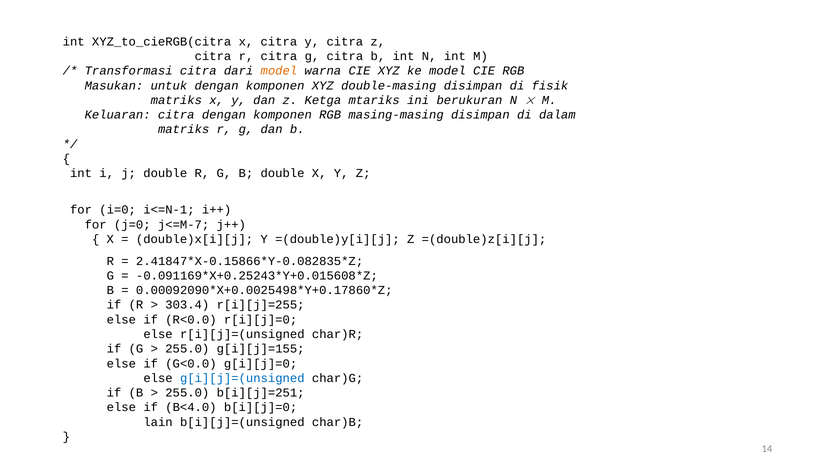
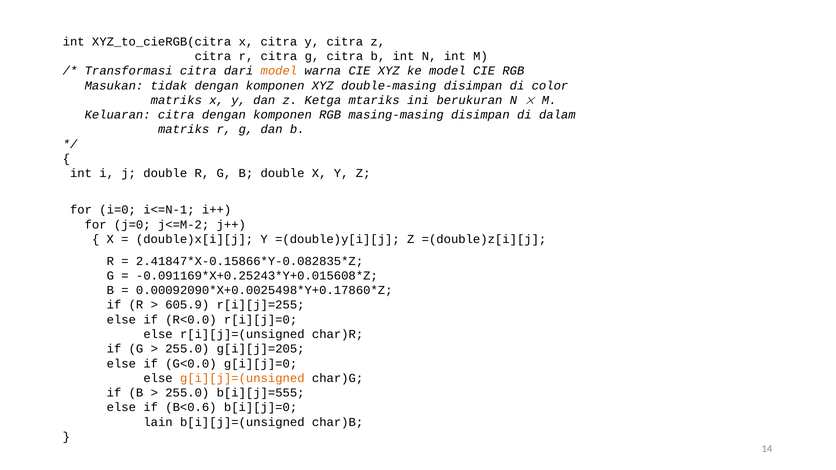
untuk: untuk -> tidak
fisik: fisik -> color
j<=M-7: j<=M-7 -> j<=M-2
303.4: 303.4 -> 605.9
g[i][j]=155: g[i][j]=155 -> g[i][j]=205
g[i][j]=(unsigned colour: blue -> orange
b[i][j]=251: b[i][j]=251 -> b[i][j]=555
B<4.0: B<4.0 -> B<0.6
